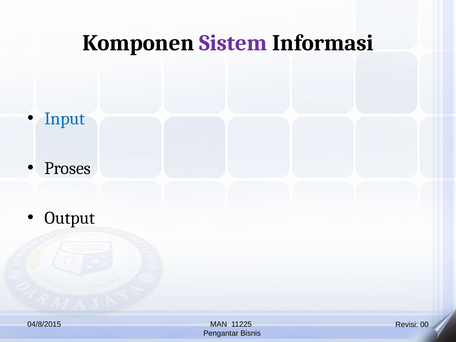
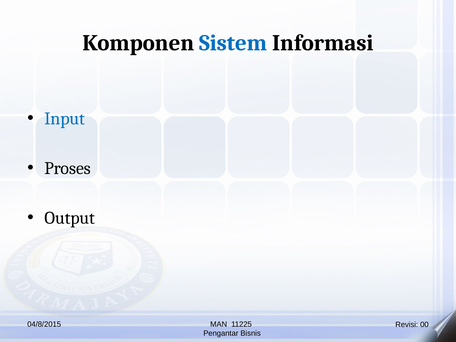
Sistem colour: purple -> blue
